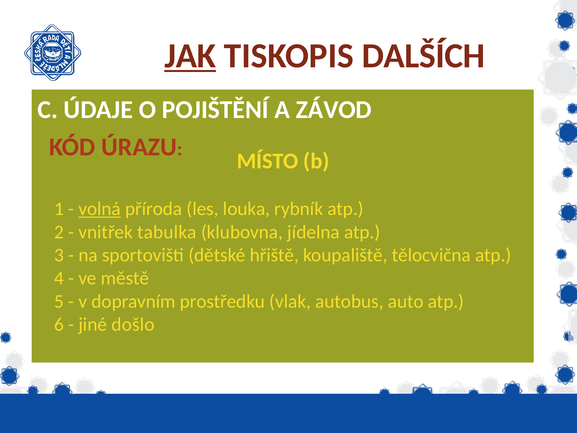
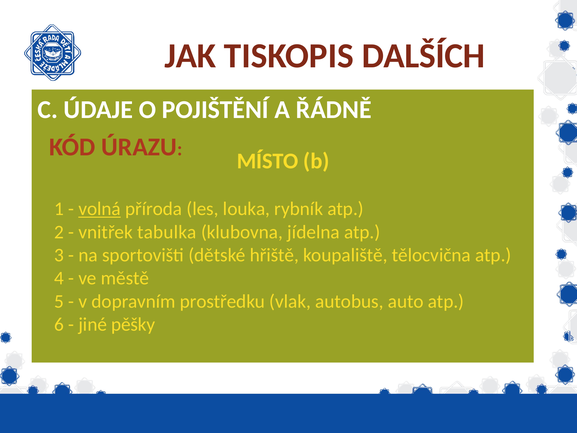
JAK underline: present -> none
ZÁVOD: ZÁVOD -> ŘÁDNĚ
došlo: došlo -> pěšky
